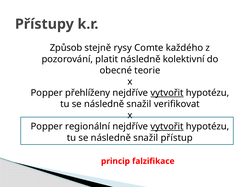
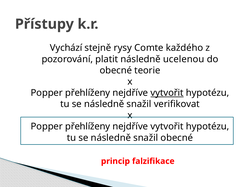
Způsob: Způsob -> Vychází
kolektivní: kolektivní -> ucelenou
regionální at (88, 127): regionální -> přehlíženy
vytvořit at (167, 127) underline: present -> none
snažil přístup: přístup -> obecné
